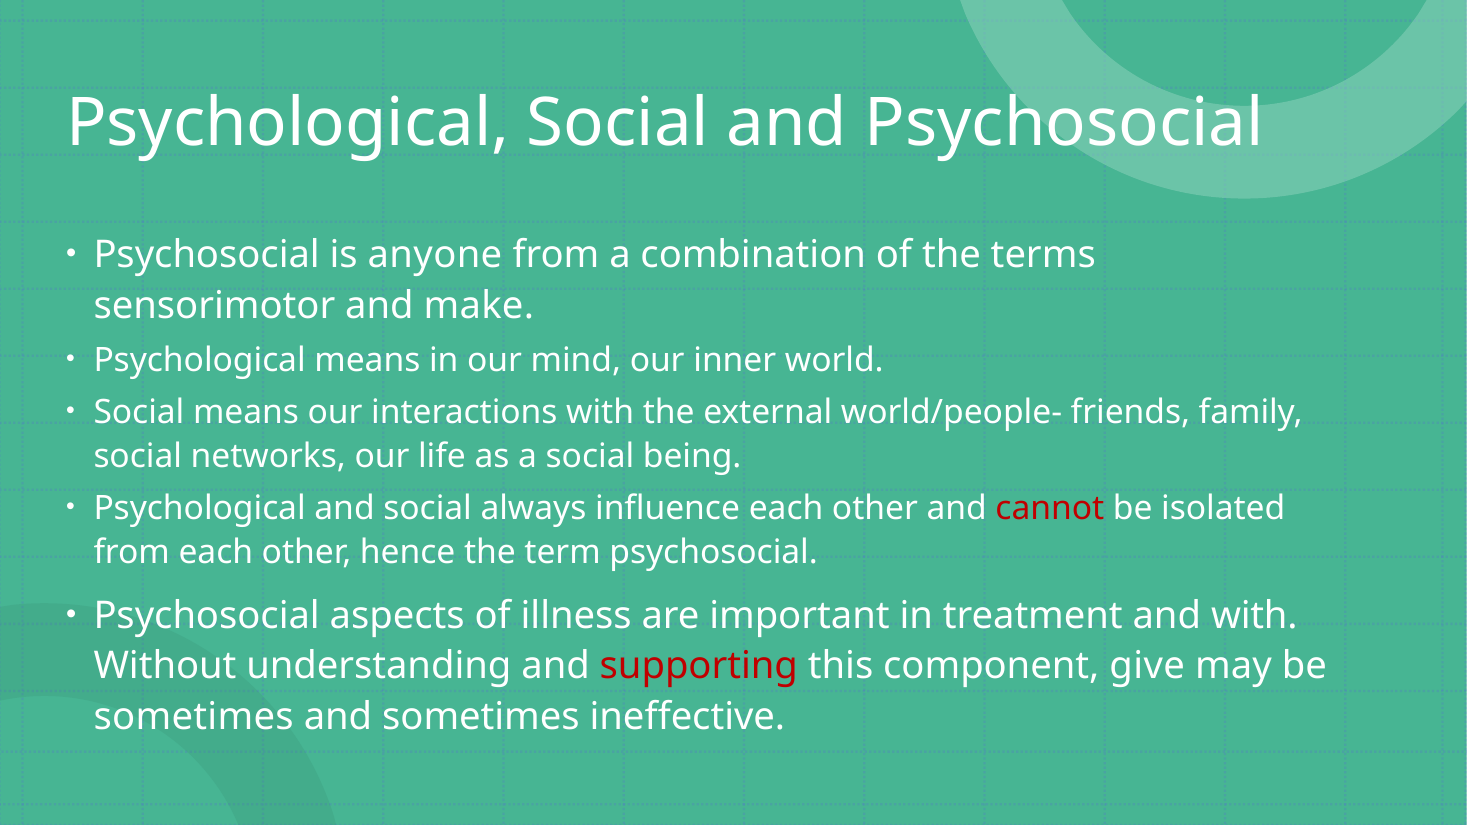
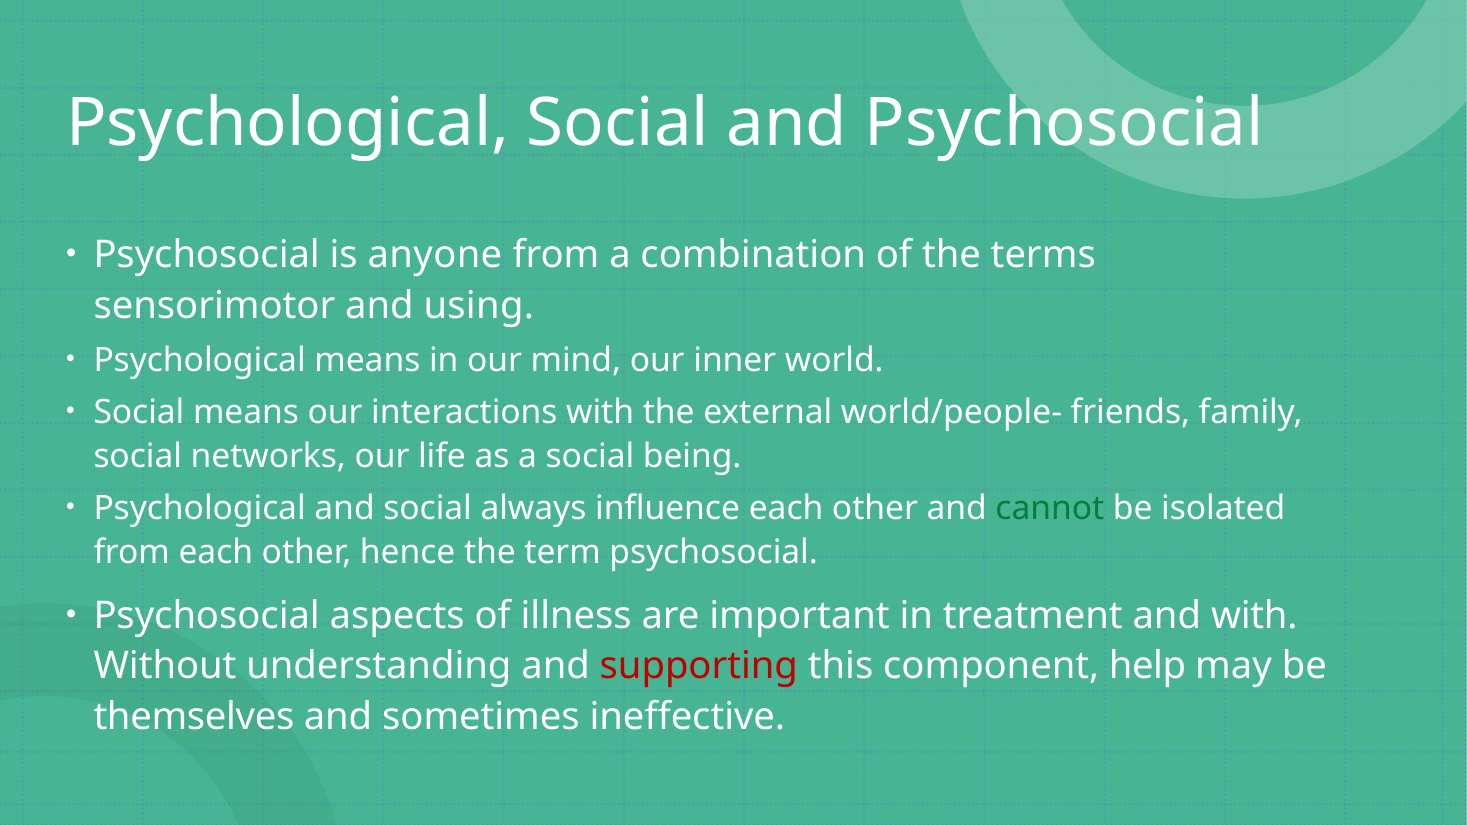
make: make -> using
cannot colour: red -> green
give: give -> help
sometimes at (194, 717): sometimes -> themselves
